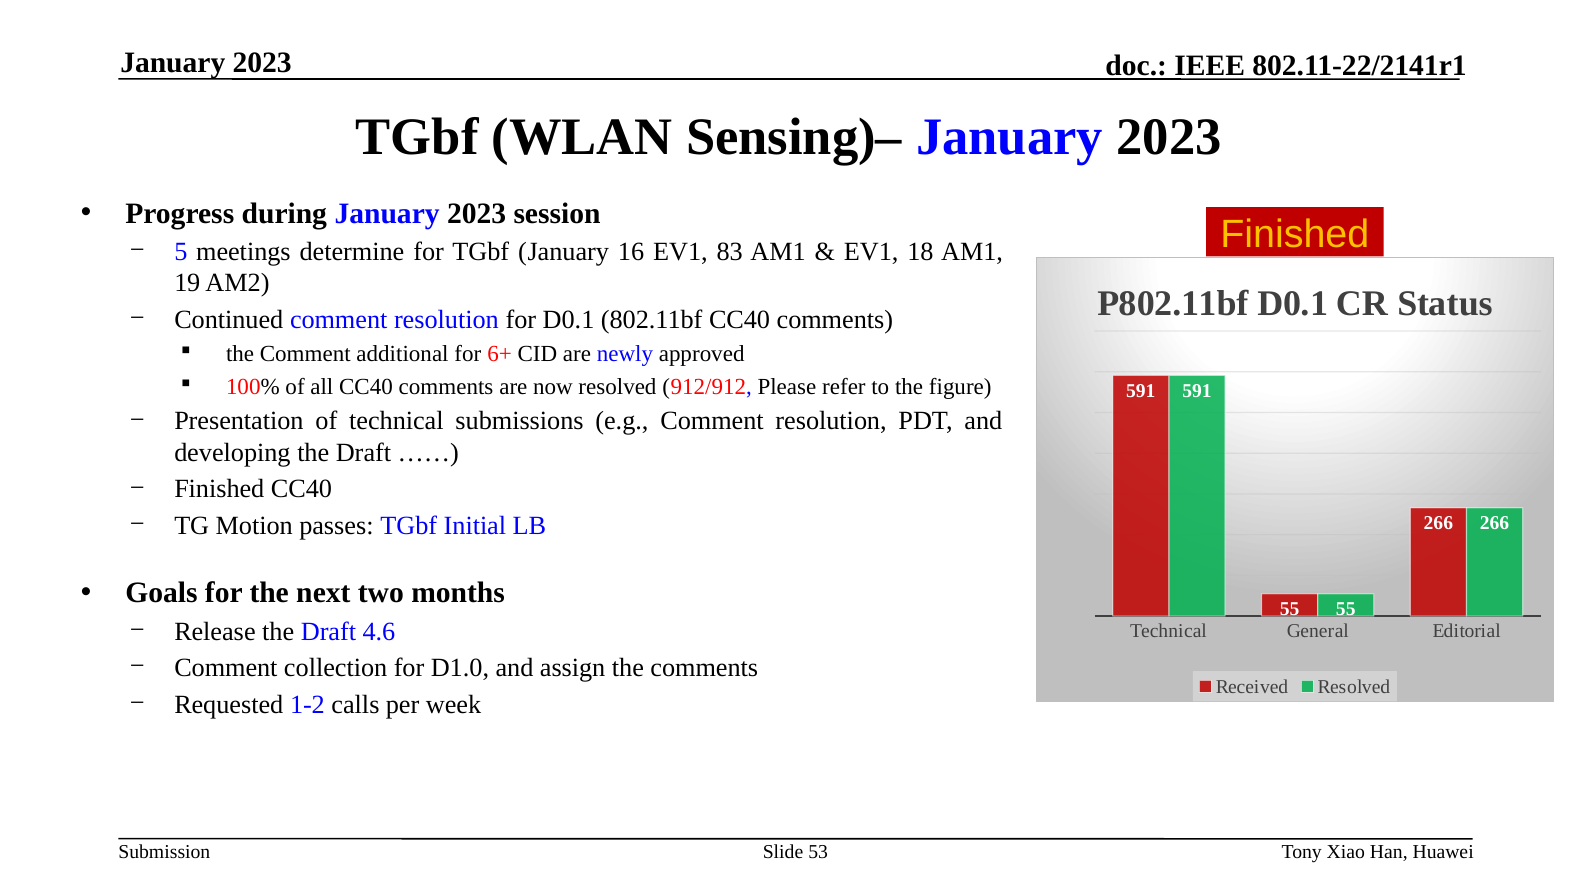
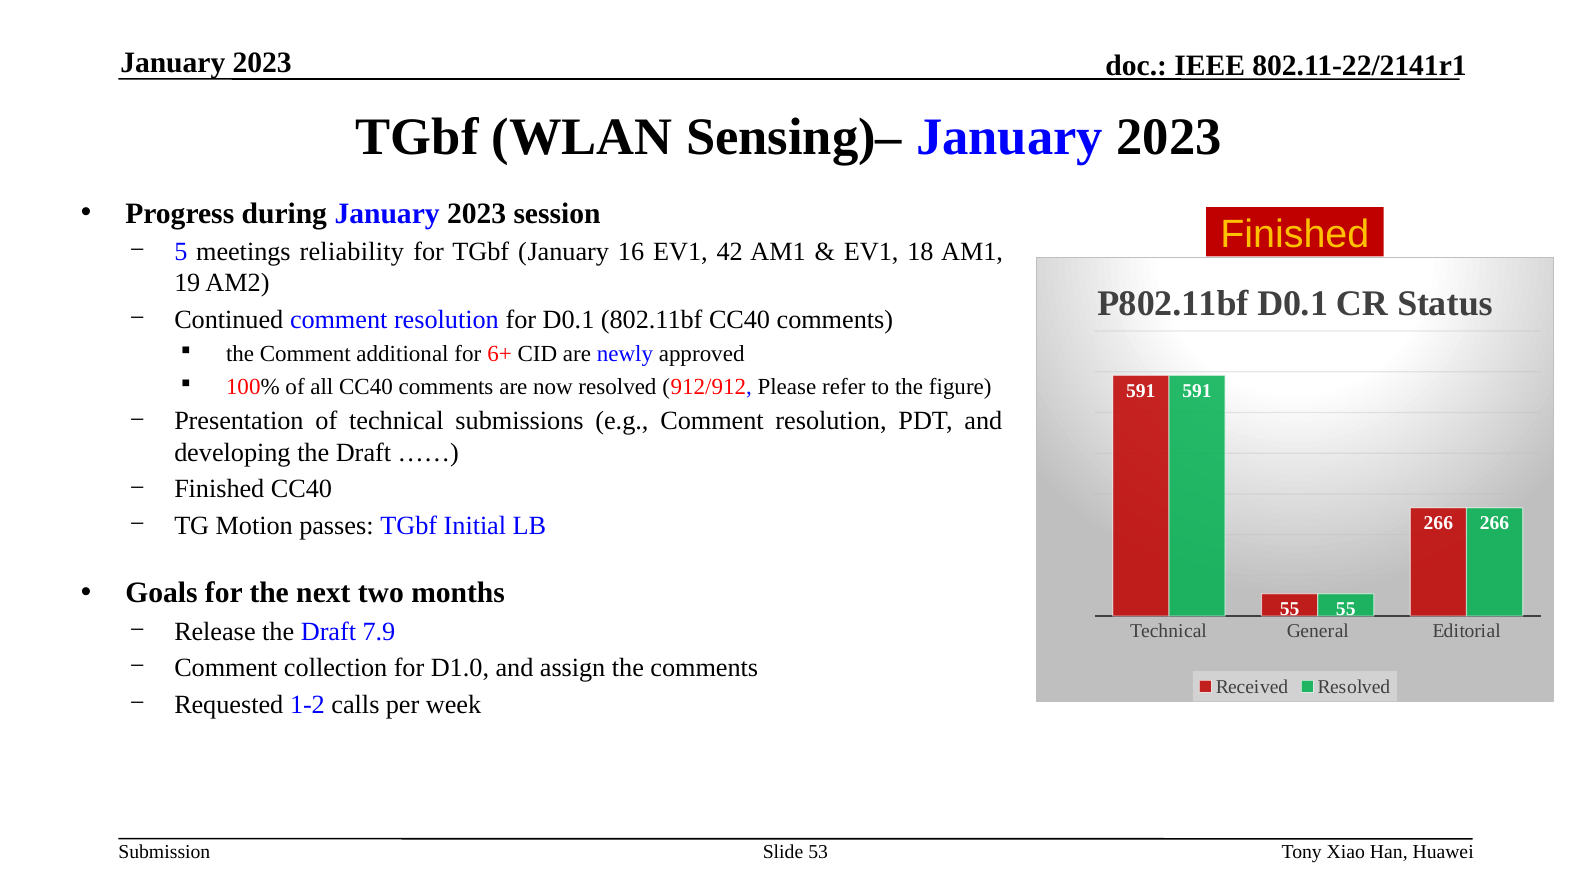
determine: determine -> reliability
83: 83 -> 42
4.6: 4.6 -> 7.9
